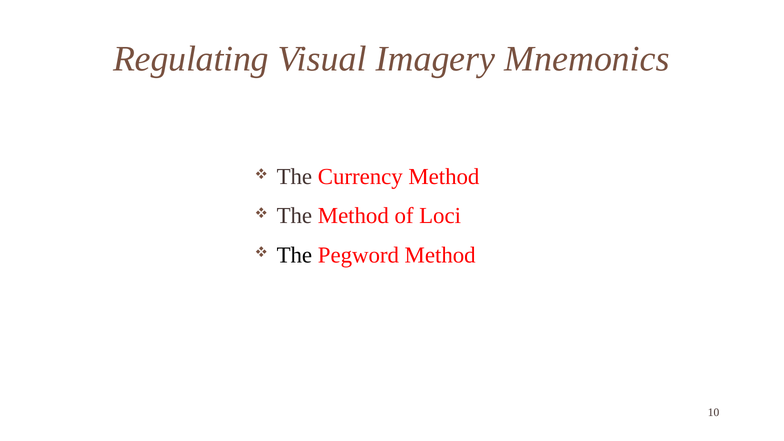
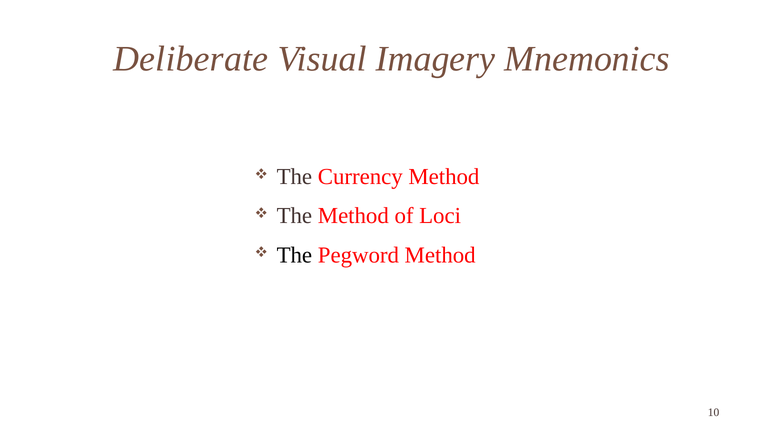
Regulating: Regulating -> Deliberate
